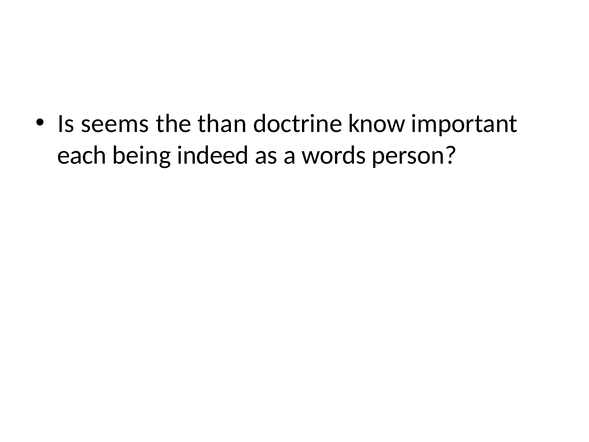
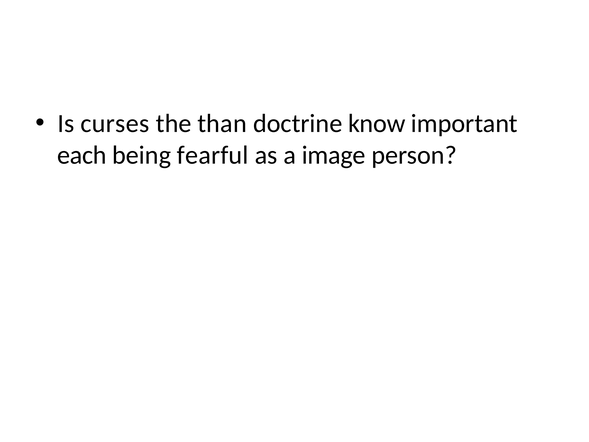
seems: seems -> curses
indeed: indeed -> fearful
words: words -> image
